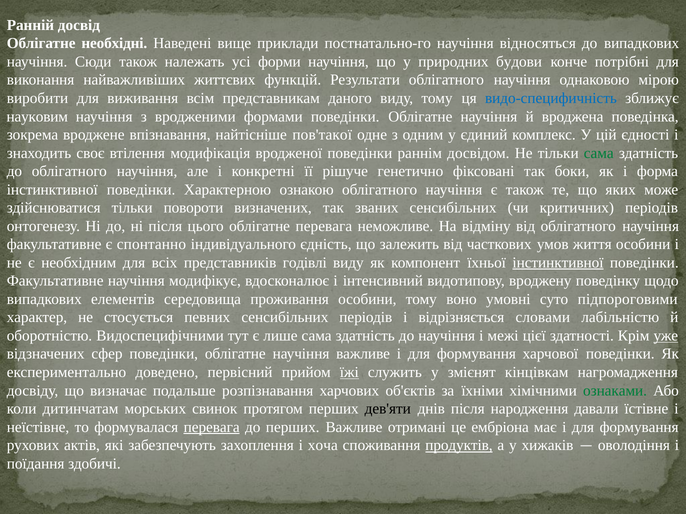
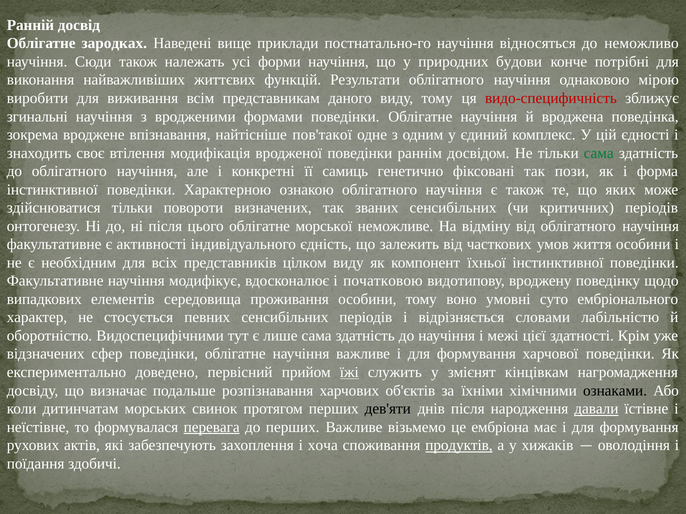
необхідні: необхідні -> зародках
до випадкових: випадкових -> неможливо
видо-специфичність colour: blue -> red
науковим: науковим -> згинальні
рішуче: рішуче -> самиць
боки: боки -> пози
облігатне перевага: перевага -> морської
спонтанно: спонтанно -> активності
годівлі: годівлі -> цілком
інстинктивної at (558, 263) underline: present -> none
інтенсивний: інтенсивний -> початковою
підпороговими: підпороговими -> ембріонального
уже underline: present -> none
ознаками colour: green -> black
давали underline: none -> present
отримані: отримані -> візьмемо
